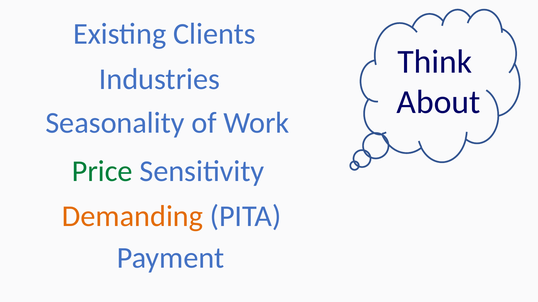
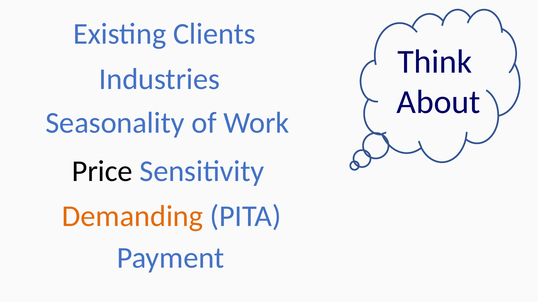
Price colour: green -> black
